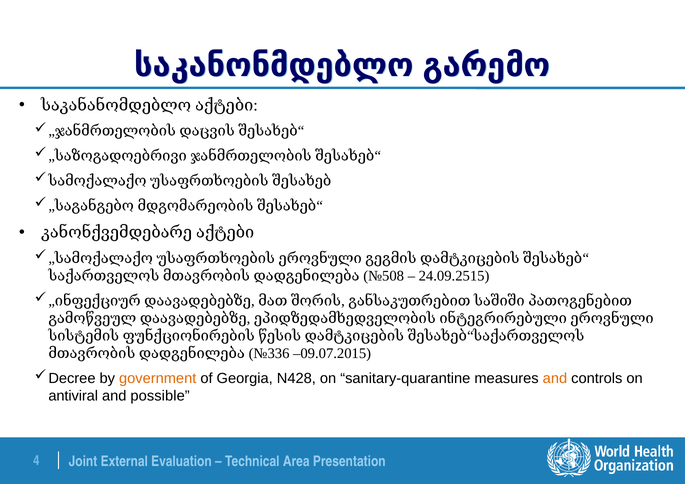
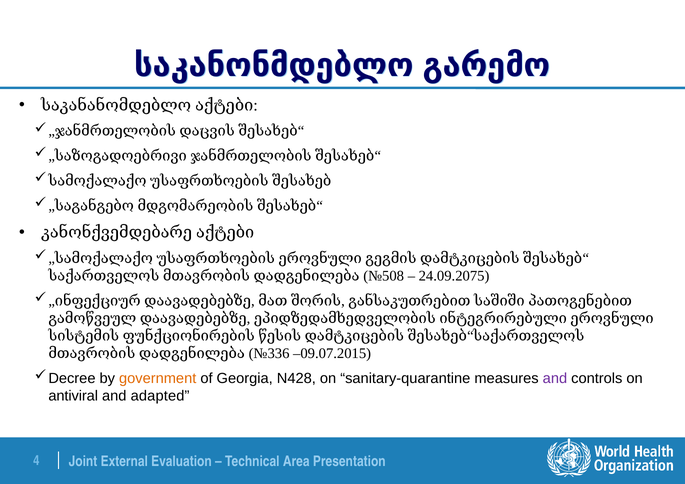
24.09.2515: 24.09.2515 -> 24.09.2075
and at (555, 379) colour: orange -> purple
possible: possible -> adapted
